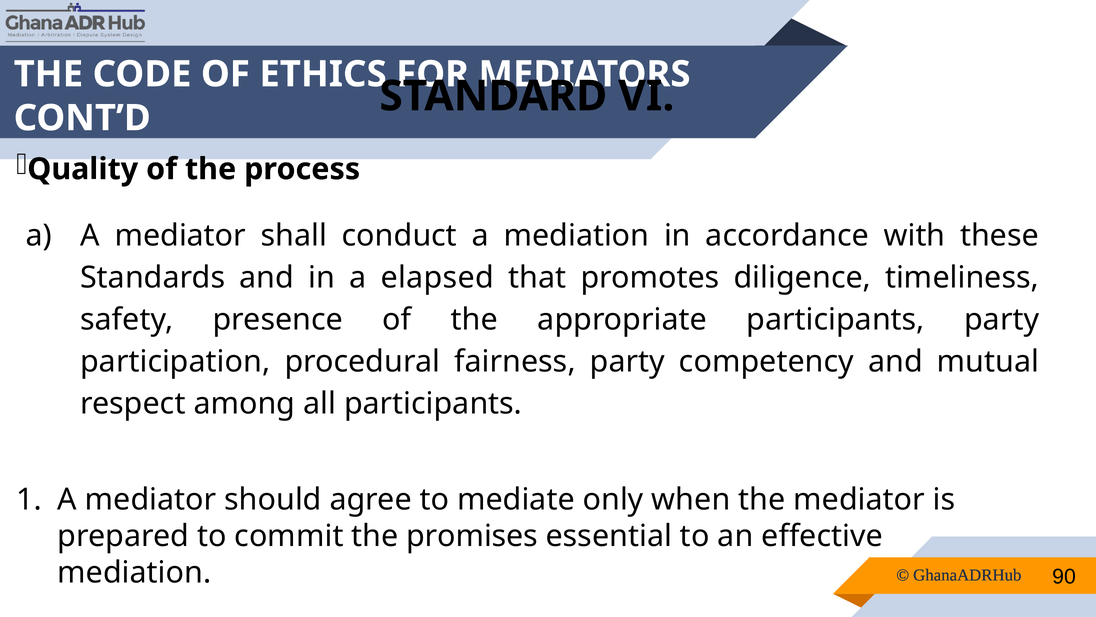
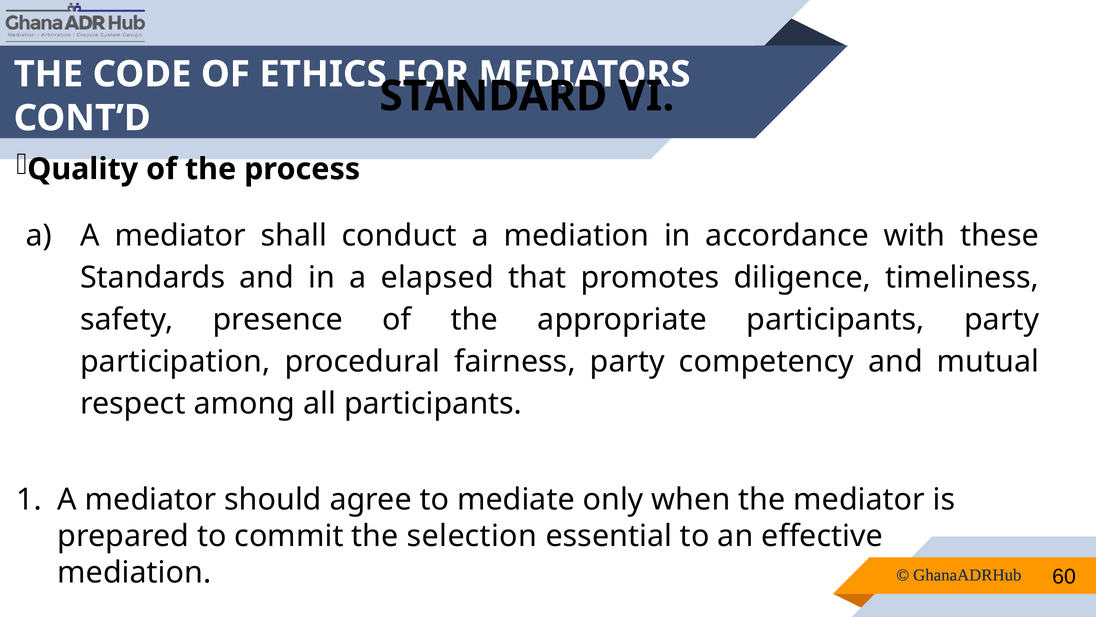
promises: promises -> selection
90: 90 -> 60
